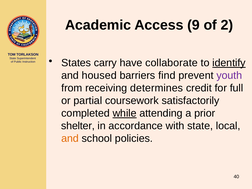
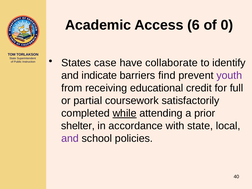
9: 9 -> 6
2: 2 -> 0
carry: carry -> case
identify underline: present -> none
housed: housed -> indicate
determines: determines -> educational
and at (70, 138) colour: orange -> purple
